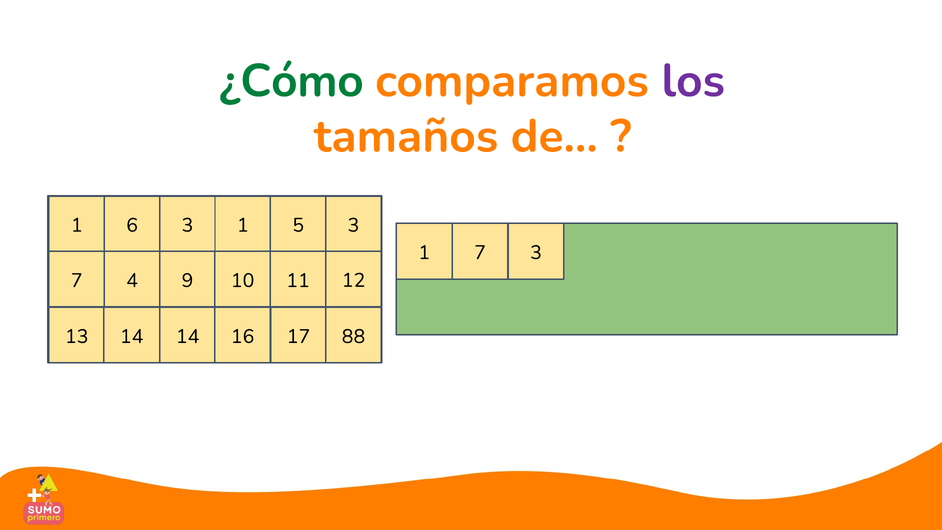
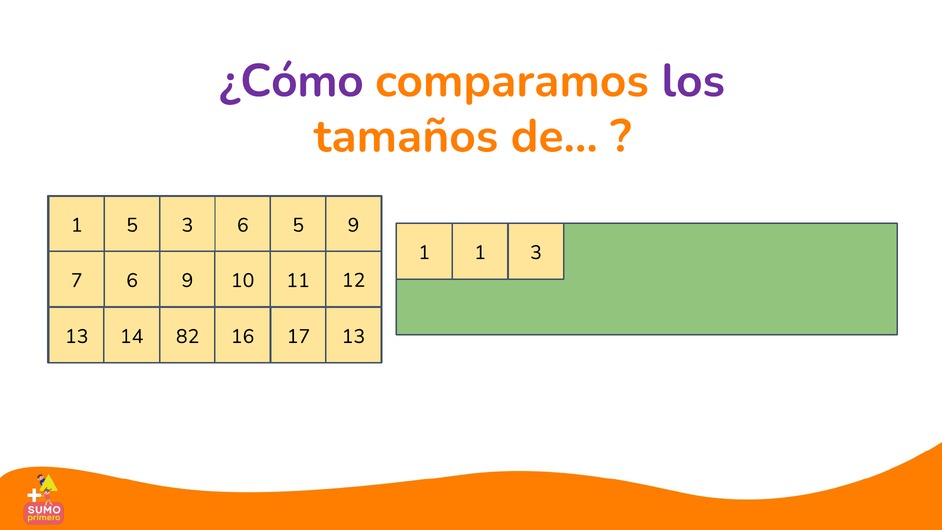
¿Cómo colour: green -> purple
1 6: 6 -> 5
3 1: 1 -> 6
5 3: 3 -> 9
1 7: 7 -> 1
7 4: 4 -> 6
14 14: 14 -> 82
17 88: 88 -> 13
